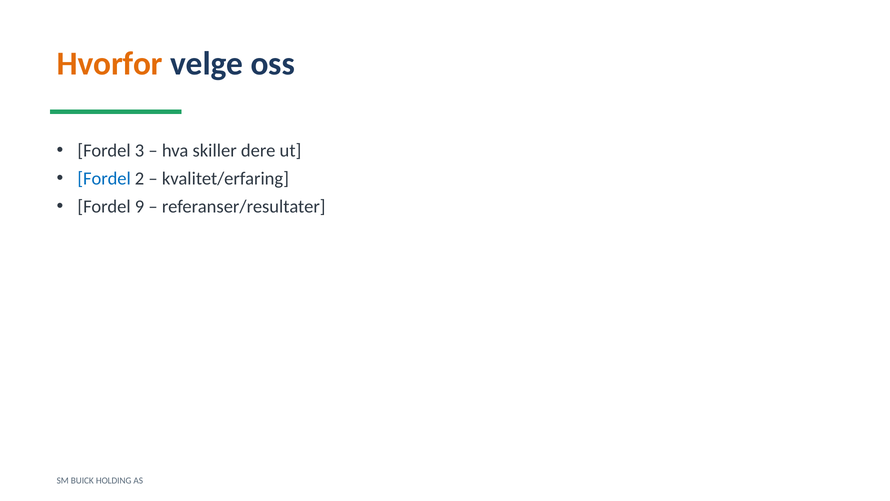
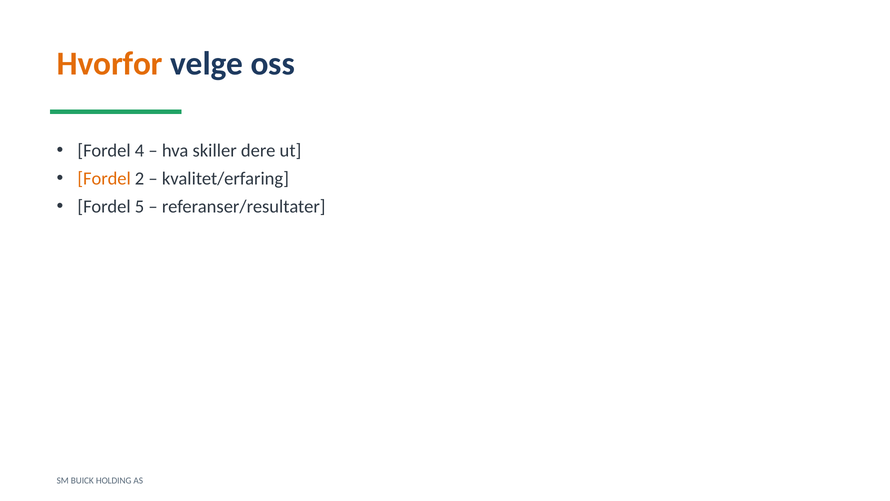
3: 3 -> 4
Fordel at (104, 179) colour: blue -> orange
9: 9 -> 5
